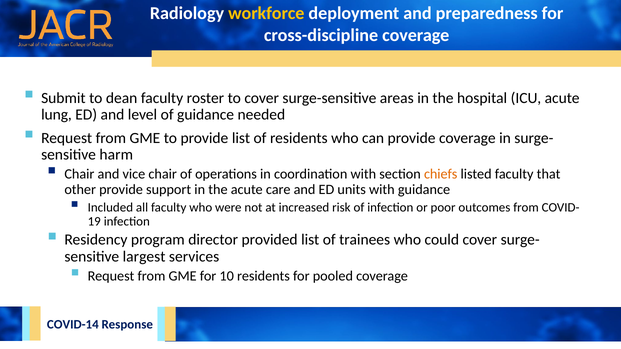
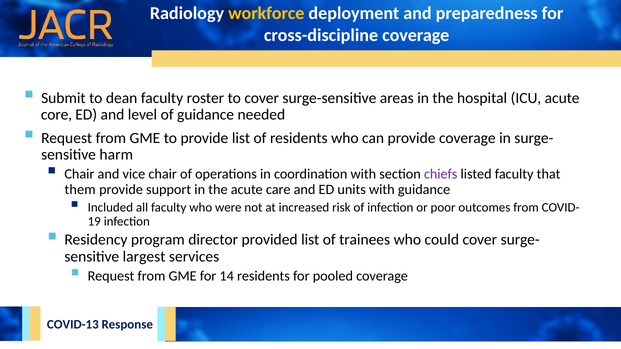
lung: lung -> core
chiefs colour: orange -> purple
other: other -> them
10: 10 -> 14
COVID-14: COVID-14 -> COVID-13
